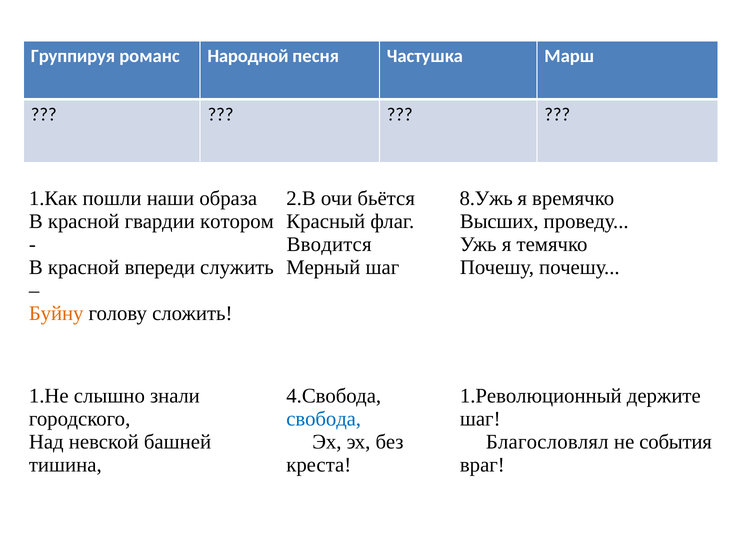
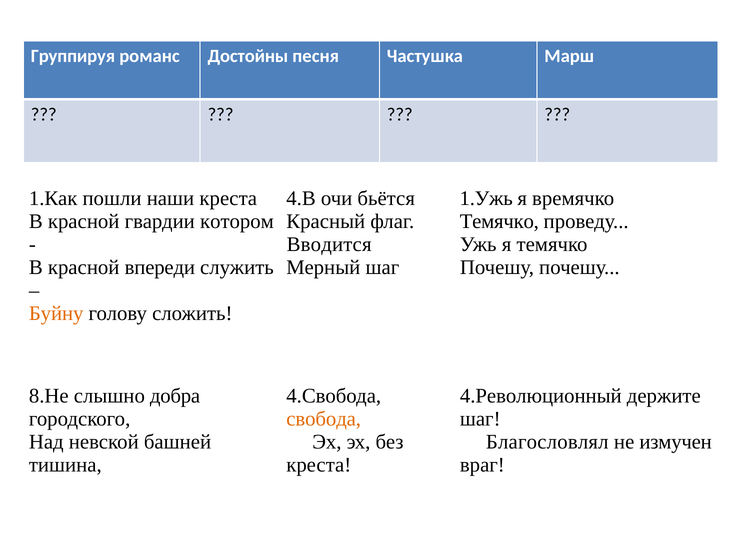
Народной: Народной -> Достойны
наши образа: образа -> креста
2.В: 2.В -> 4.В
8.Ужь: 8.Ужь -> 1.Ужь
Высших at (499, 221): Высших -> Темячко
1.Не: 1.Не -> 8.Не
знали: знали -> добра
1.Революционный: 1.Революционный -> 4.Революционный
свобода colour: blue -> orange
события: события -> измучен
